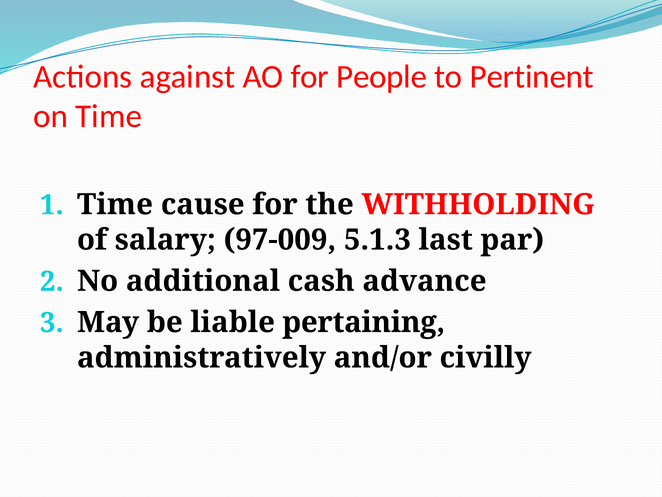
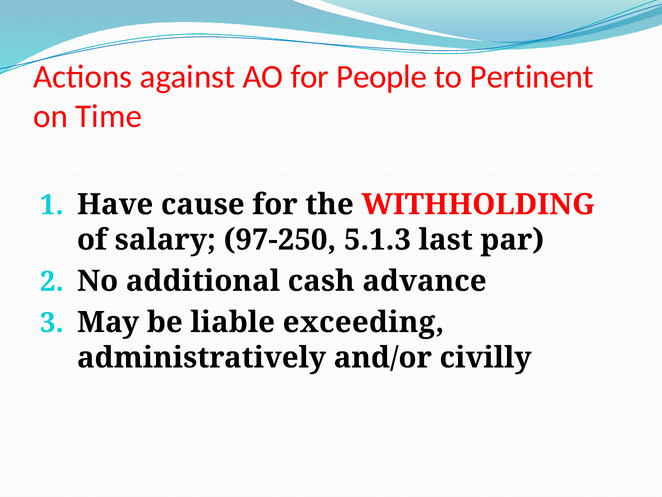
Time at (115, 204): Time -> Have
97-009: 97-009 -> 97-250
pertaining: pertaining -> exceeding
